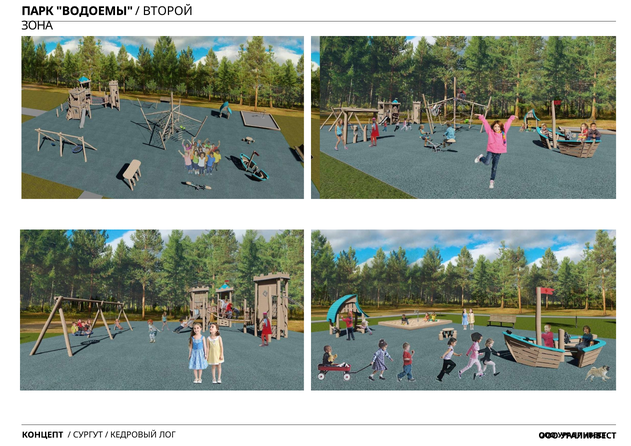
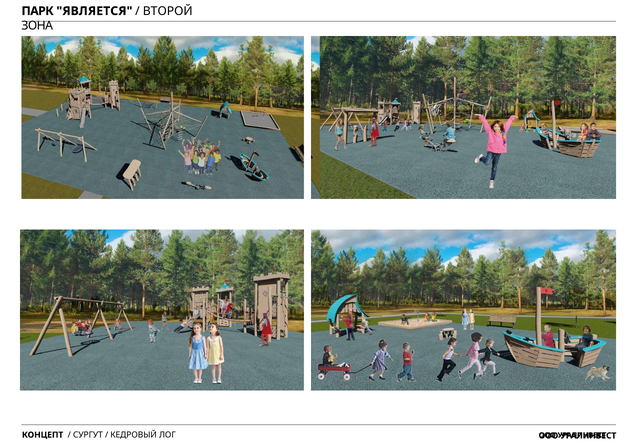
ВОДОЕМЫ: ВОДОЕМЫ -> ЯВЛЯЕТСЯ
